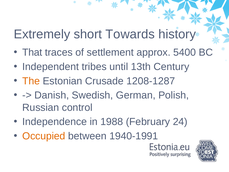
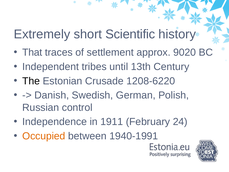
Towards: Towards -> Scientific
5400: 5400 -> 9020
The colour: orange -> black
1208-1287: 1208-1287 -> 1208-6220
1988: 1988 -> 1911
